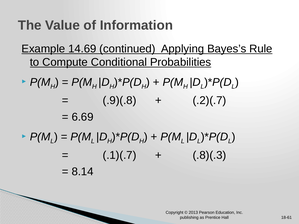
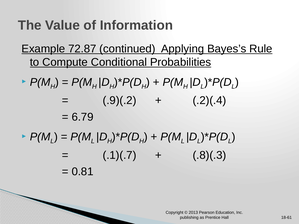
14.69: 14.69 -> 72.87
.9)(.8: .9)(.8 -> .9)(.2
.2)(.7: .2)(.7 -> .2)(.4
6.69: 6.69 -> 6.79
8.14: 8.14 -> 0.81
